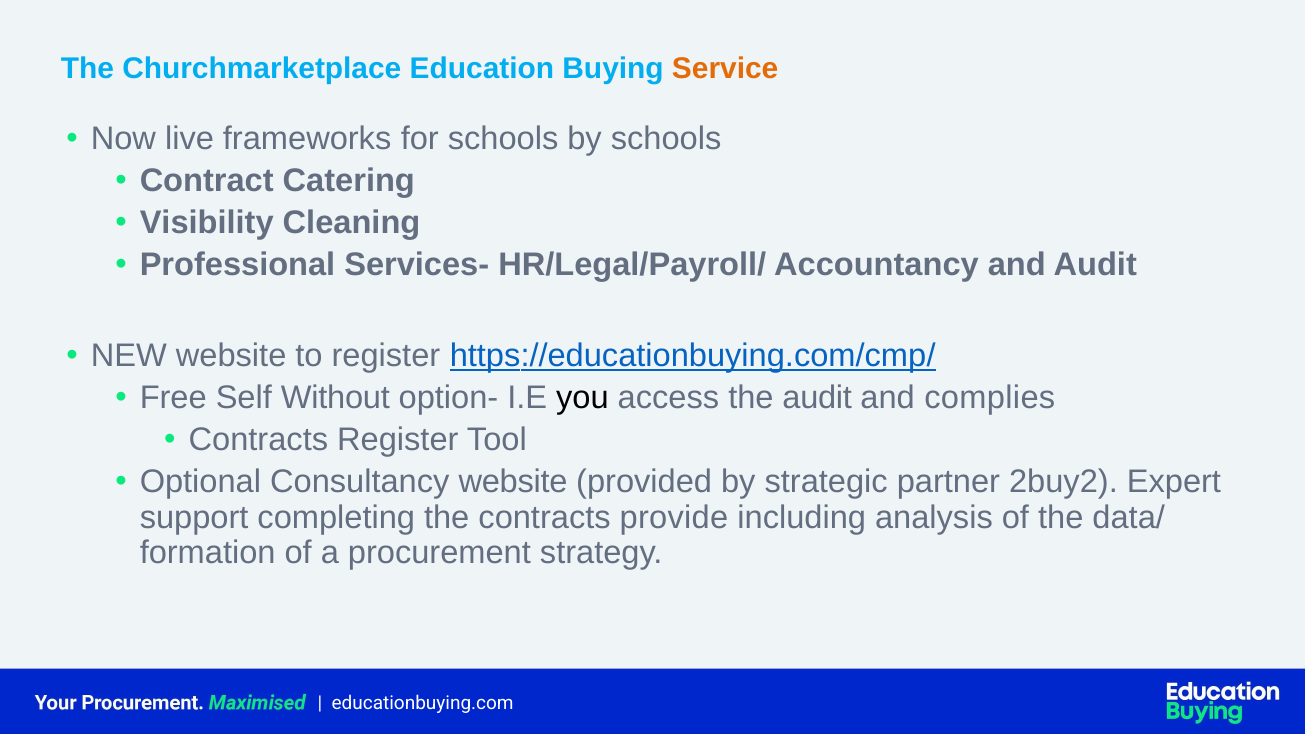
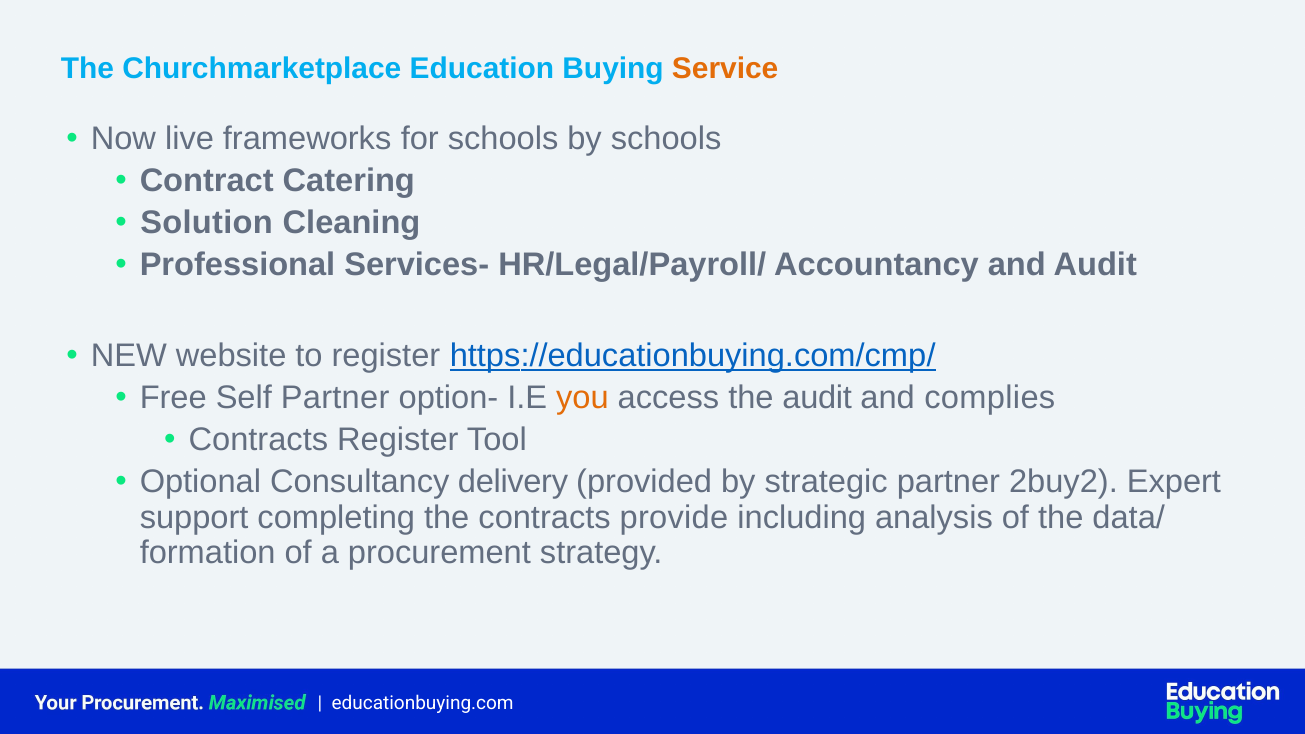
Visibility: Visibility -> Solution
Self Without: Without -> Partner
you colour: black -> orange
Consultancy website: website -> delivery
